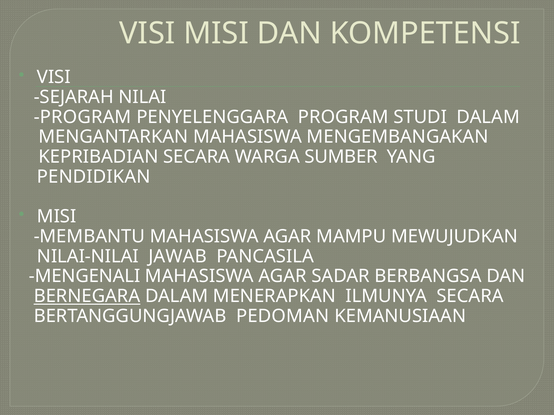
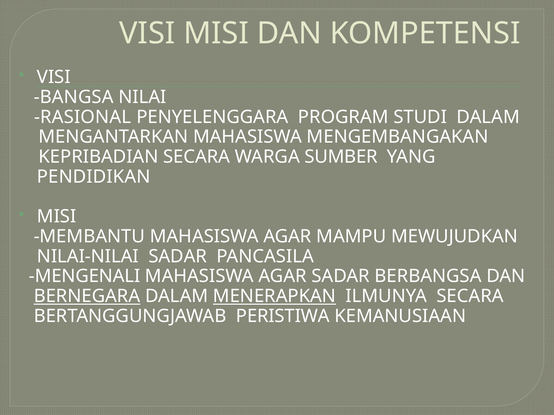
SEJARAH: SEJARAH -> BANGSA
PROGRAM at (83, 117): PROGRAM -> RASIONAL
NILAI-NILAI JAWAB: JAWAB -> SADAR
MENERAPKAN underline: none -> present
PEDOMAN: PEDOMAN -> PERISTIWA
